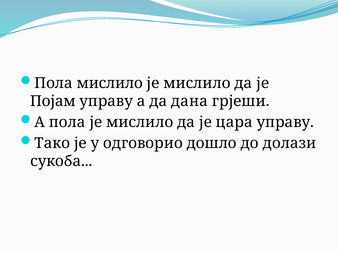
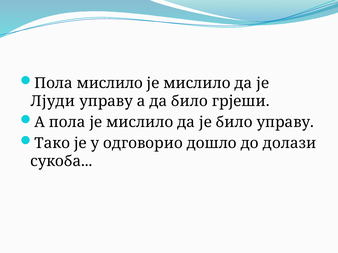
Појам: Појам -> Лјуди
да дана: дана -> било
је цара: цара -> било
